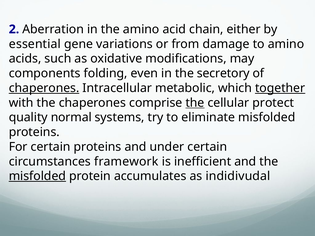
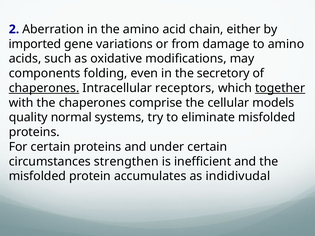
essential: essential -> imported
metabolic: metabolic -> receptors
the at (195, 103) underline: present -> none
protect: protect -> models
framework: framework -> strengthen
misfolded at (37, 176) underline: present -> none
